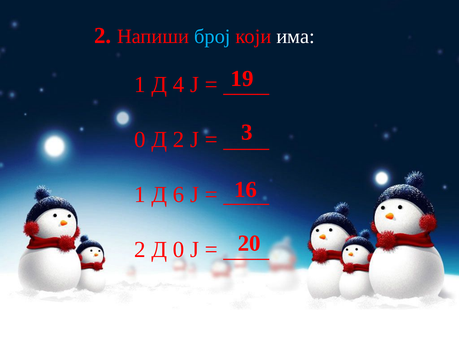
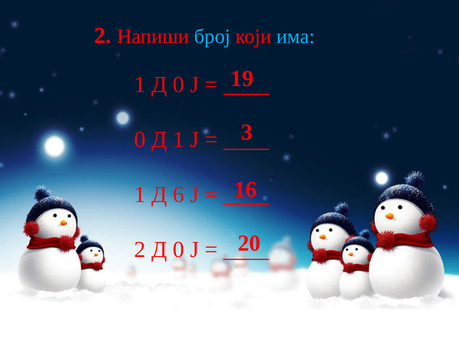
има colour: white -> light blue
1 Д 4: 4 -> 0
Д 2: 2 -> 1
